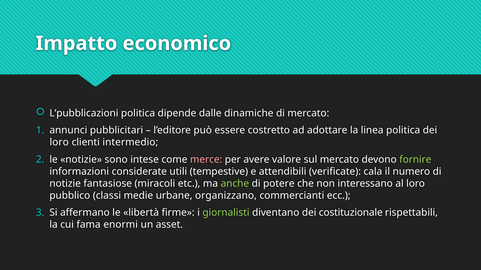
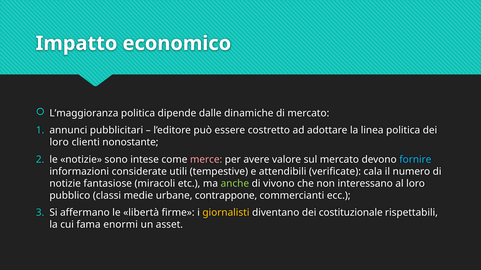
L’pubblicazioni: L’pubblicazioni -> L’maggioranza
intermedio: intermedio -> nonostante
fornire colour: light green -> light blue
potere: potere -> vivono
organizzano: organizzano -> contrappone
giornalisti colour: light green -> yellow
